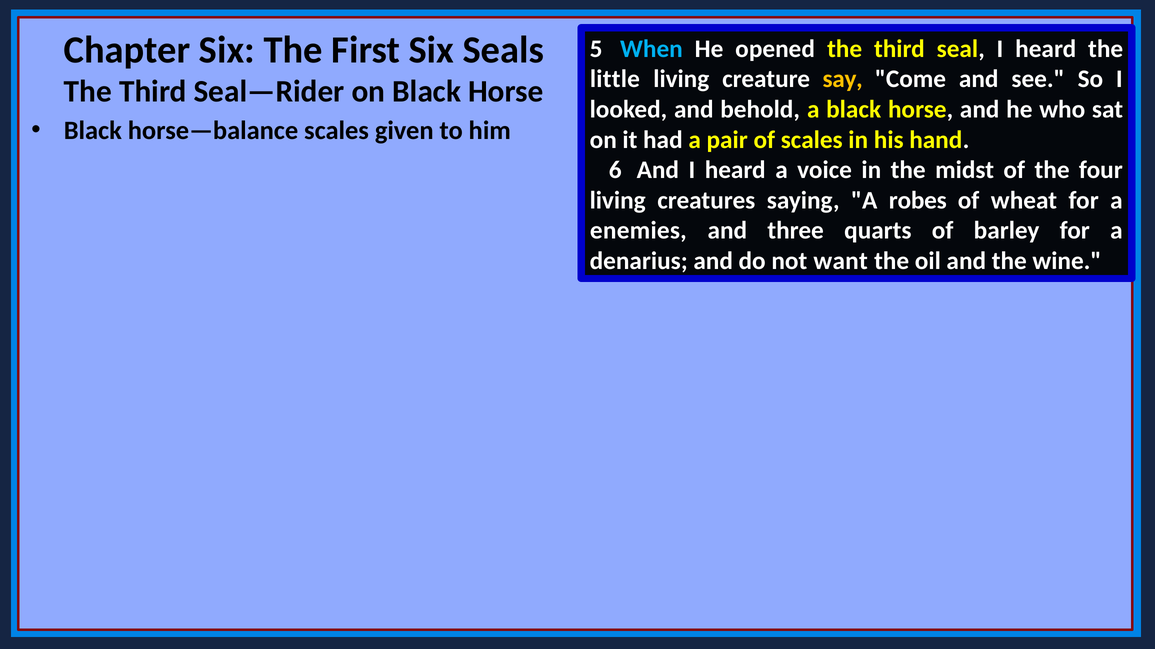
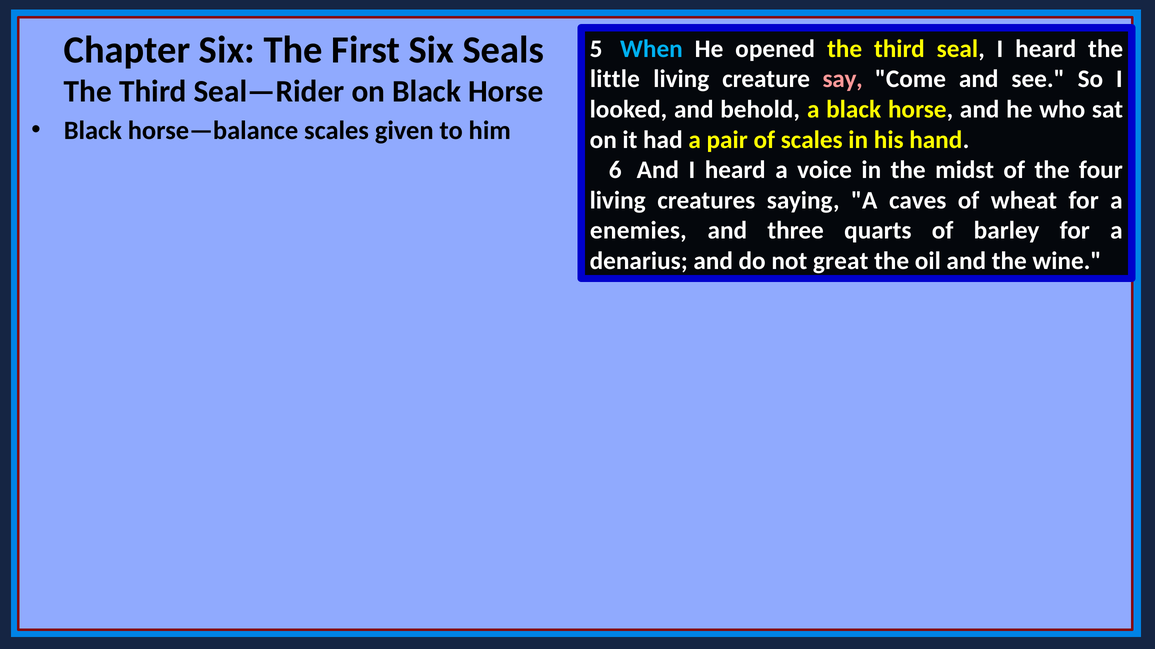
say colour: yellow -> pink
robes: robes -> caves
want: want -> great
